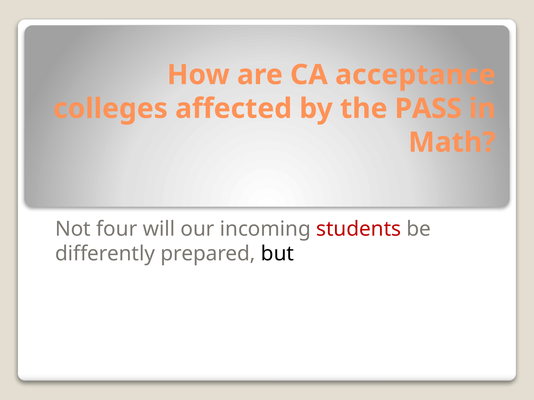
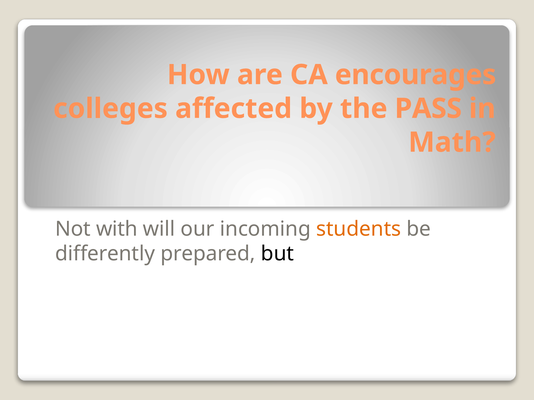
acceptance: acceptance -> encourages
four: four -> with
students colour: red -> orange
